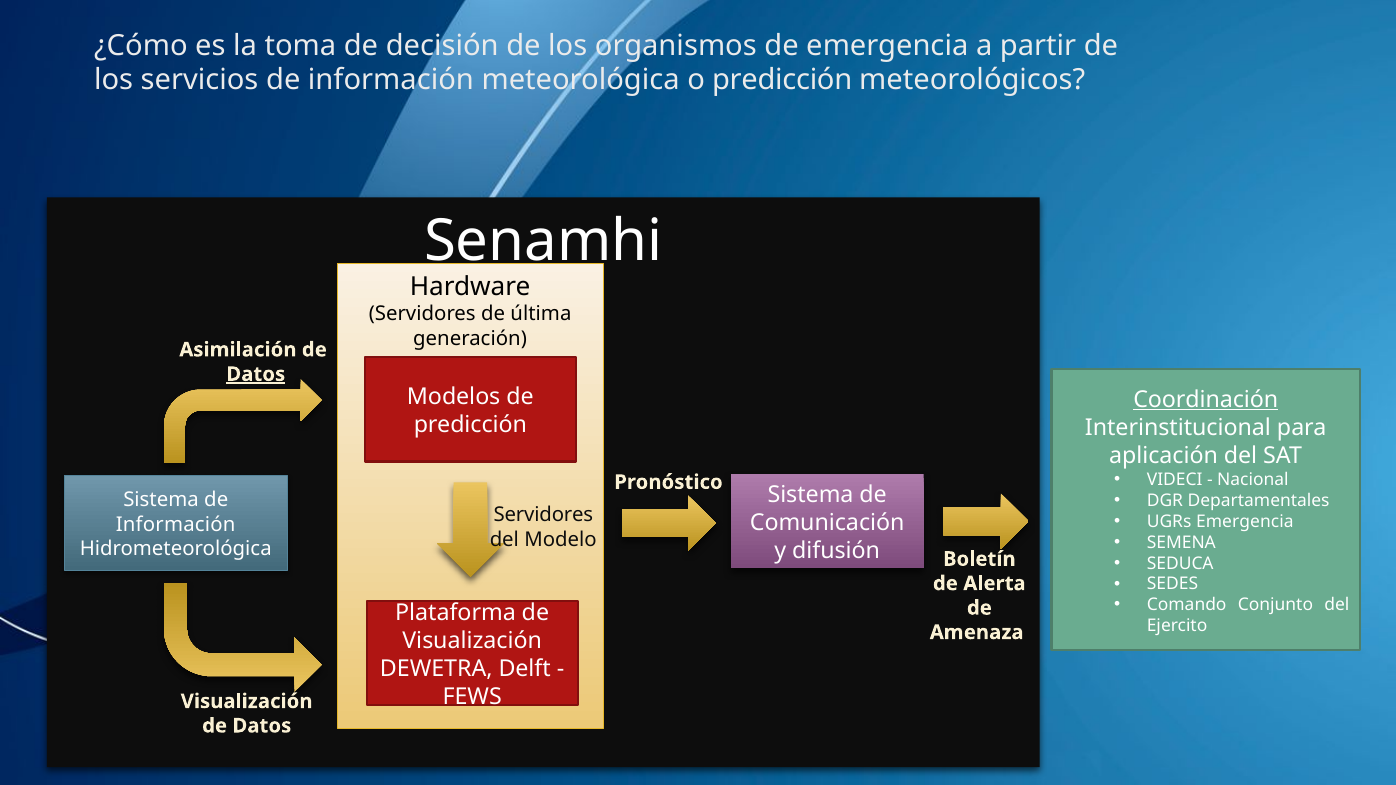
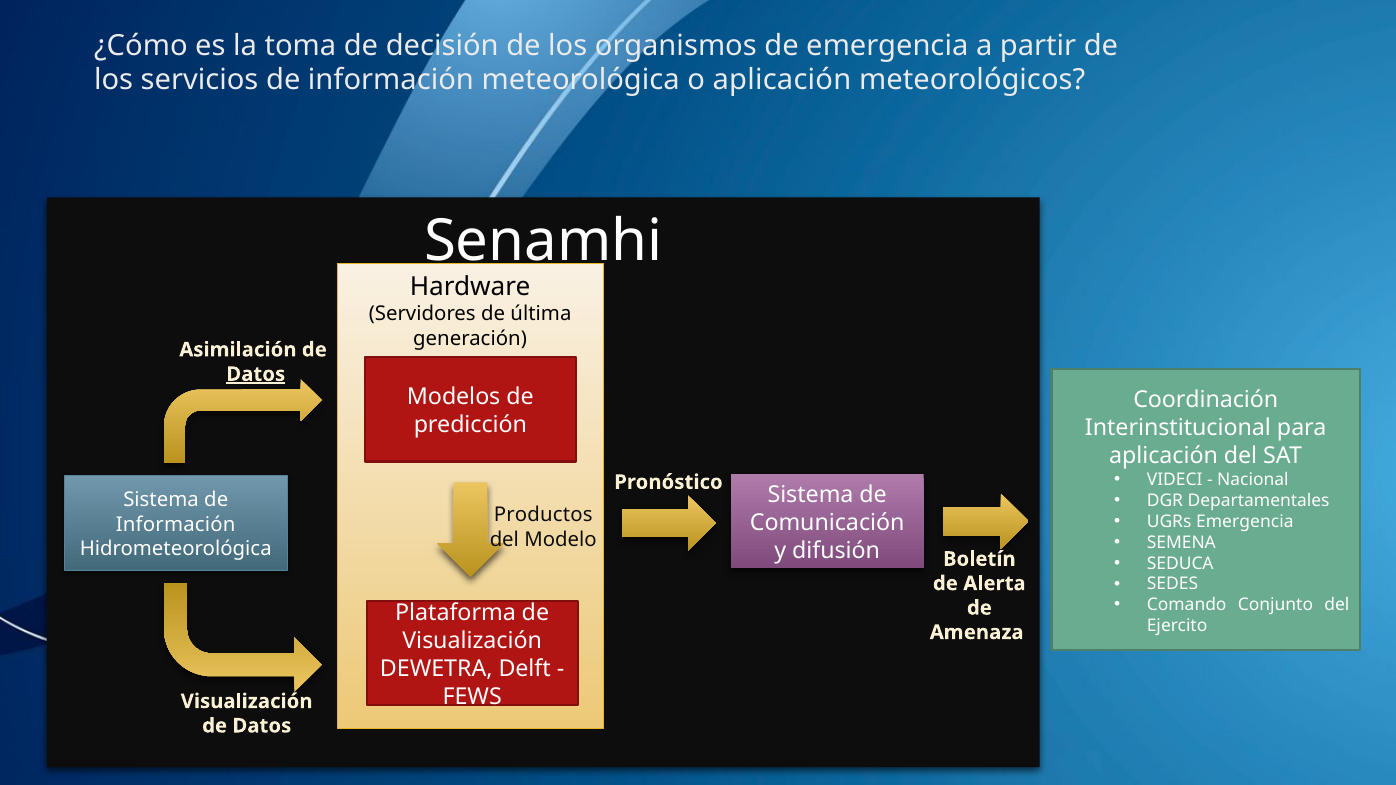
o predicción: predicción -> aplicación
Coordinación underline: present -> none
Servidores at (543, 515): Servidores -> Productos
